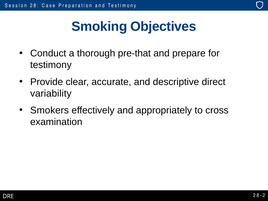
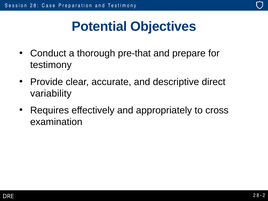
Smoking: Smoking -> Potential
Smokers: Smokers -> Requires
